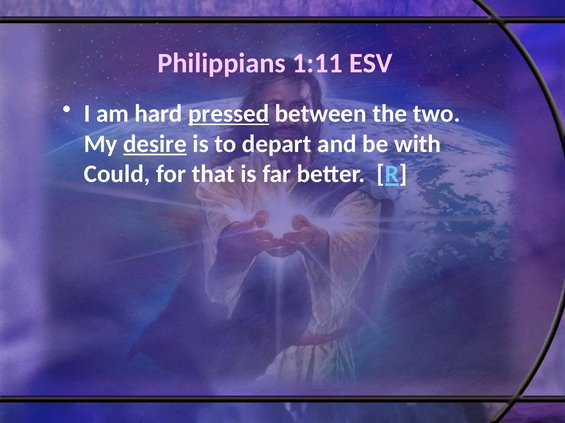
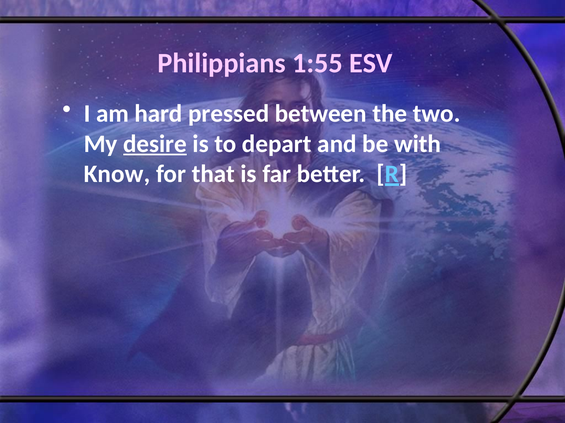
1:11: 1:11 -> 1:55
pressed underline: present -> none
Could: Could -> Know
